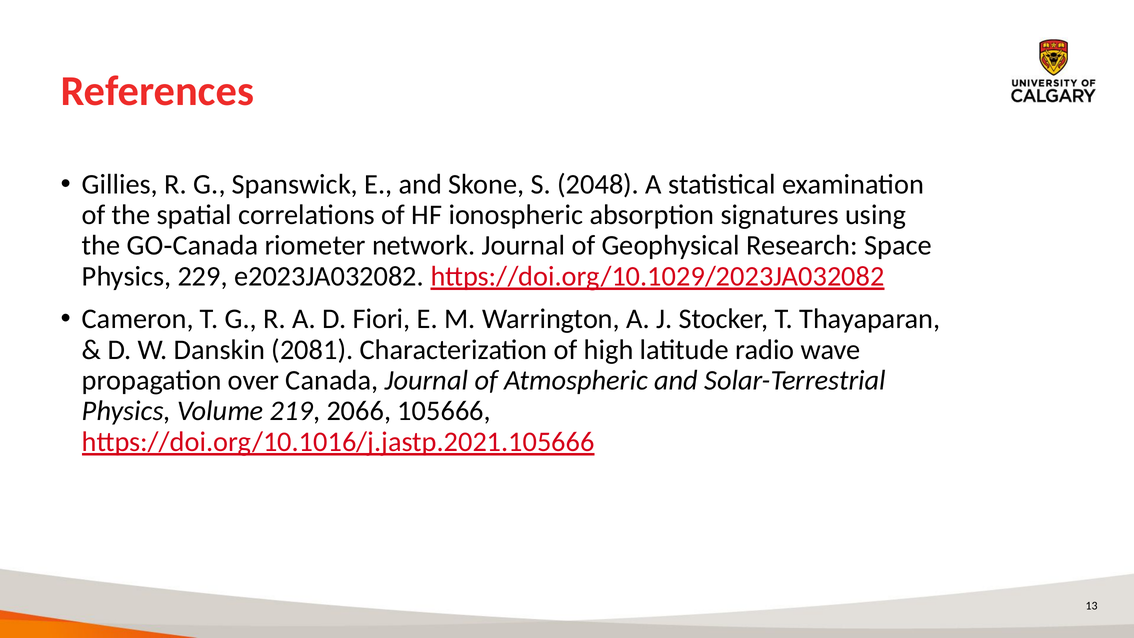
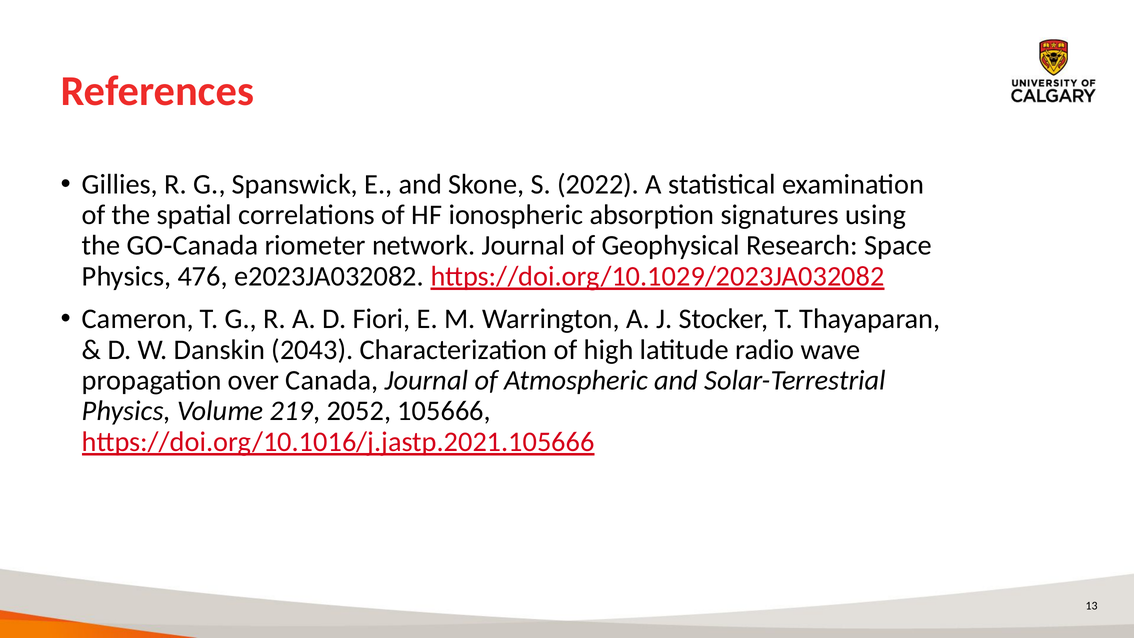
2048: 2048 -> 2022
229: 229 -> 476
2081: 2081 -> 2043
2066: 2066 -> 2052
